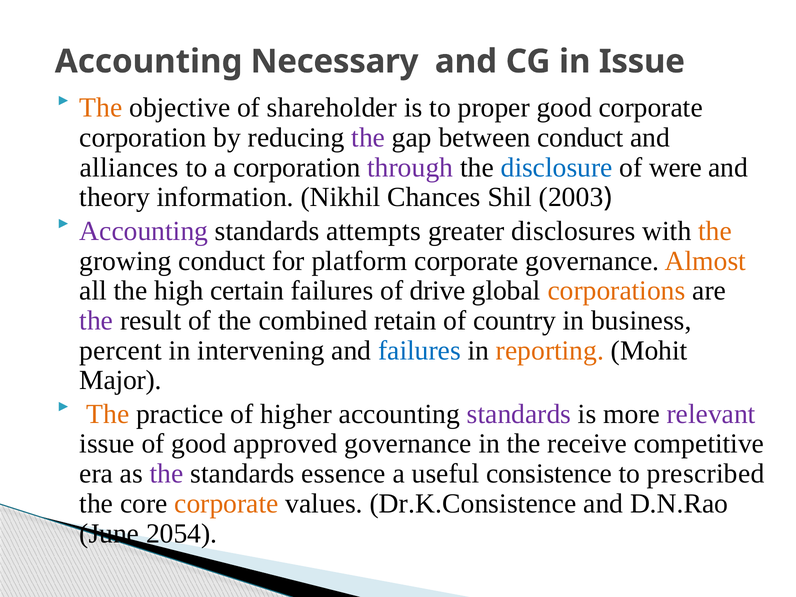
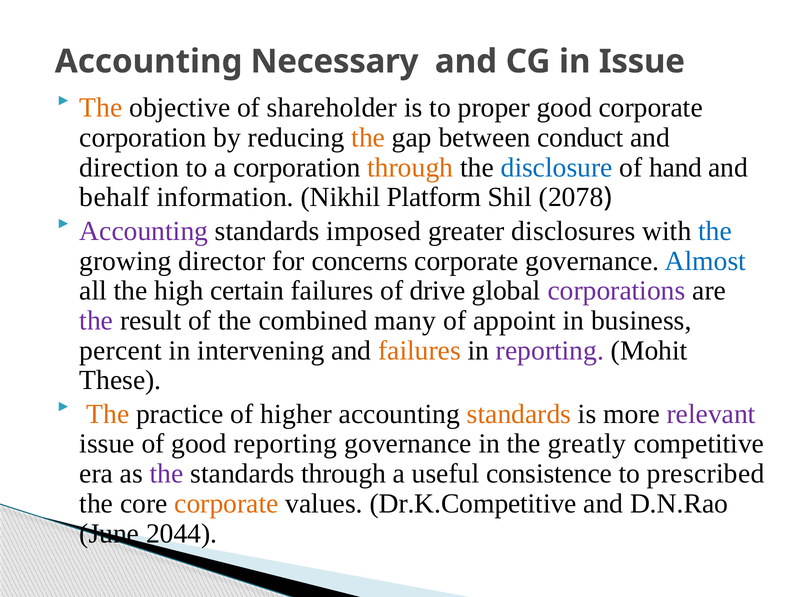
the at (368, 138) colour: purple -> orange
alliances: alliances -> direction
through at (410, 167) colour: purple -> orange
were: were -> hand
theory: theory -> behalf
Chances: Chances -> Platform
2003: 2003 -> 2078
attempts: attempts -> imposed
the at (715, 231) colour: orange -> blue
growing conduct: conduct -> director
platform: platform -> concerns
Almost colour: orange -> blue
corporations colour: orange -> purple
retain: retain -> many
country: country -> appoint
failures at (419, 350) colour: blue -> orange
reporting at (550, 350) colour: orange -> purple
Major: Major -> These
standards at (519, 414) colour: purple -> orange
good approved: approved -> reporting
receive: receive -> greatly
standards essence: essence -> through
Dr.K.Consistence: Dr.K.Consistence -> Dr.K.Competitive
2054: 2054 -> 2044
